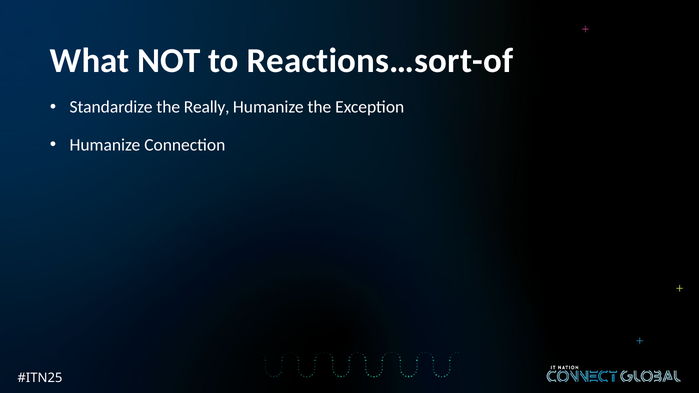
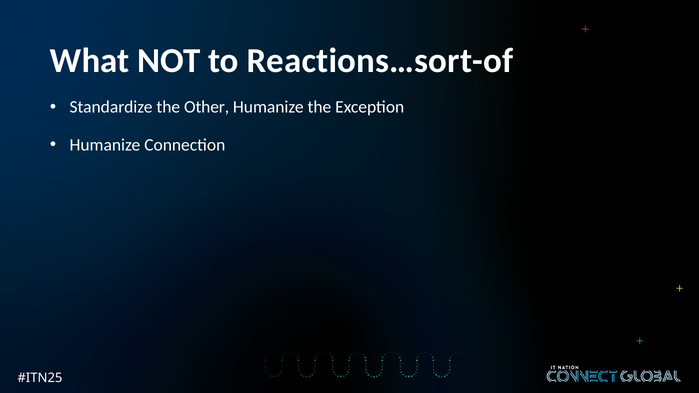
Really: Really -> Other
